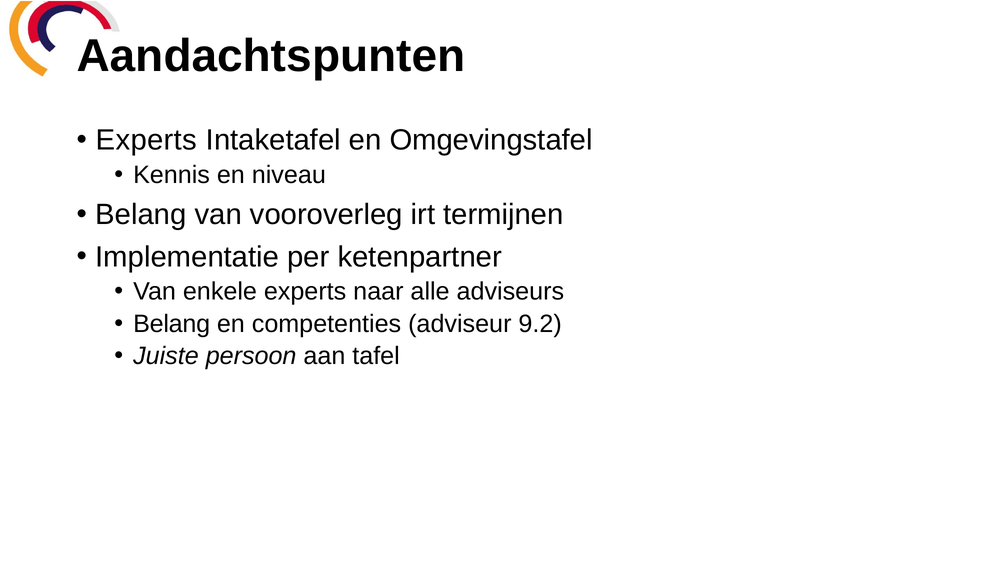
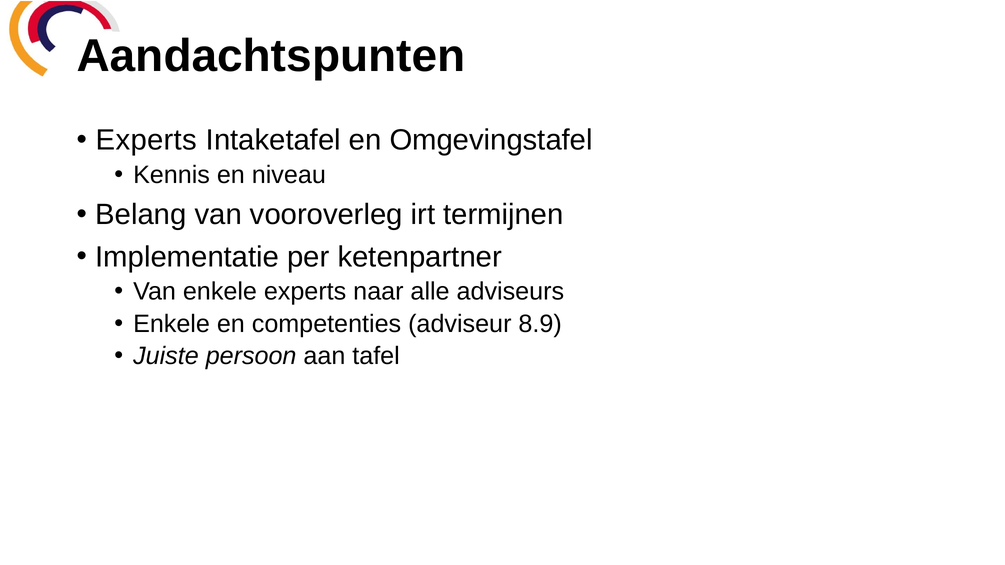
Belang at (172, 324): Belang -> Enkele
9.2: 9.2 -> 8.9
